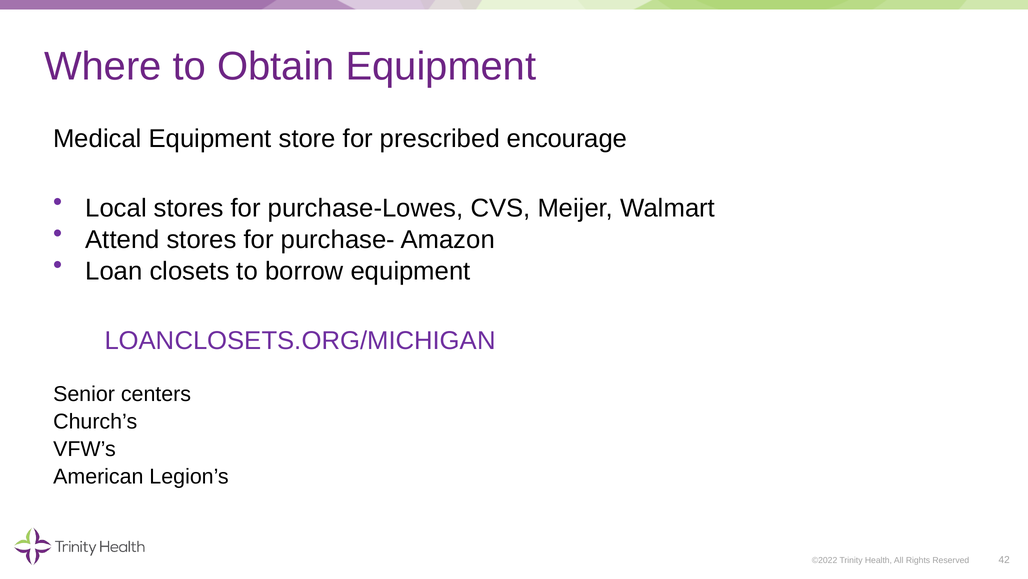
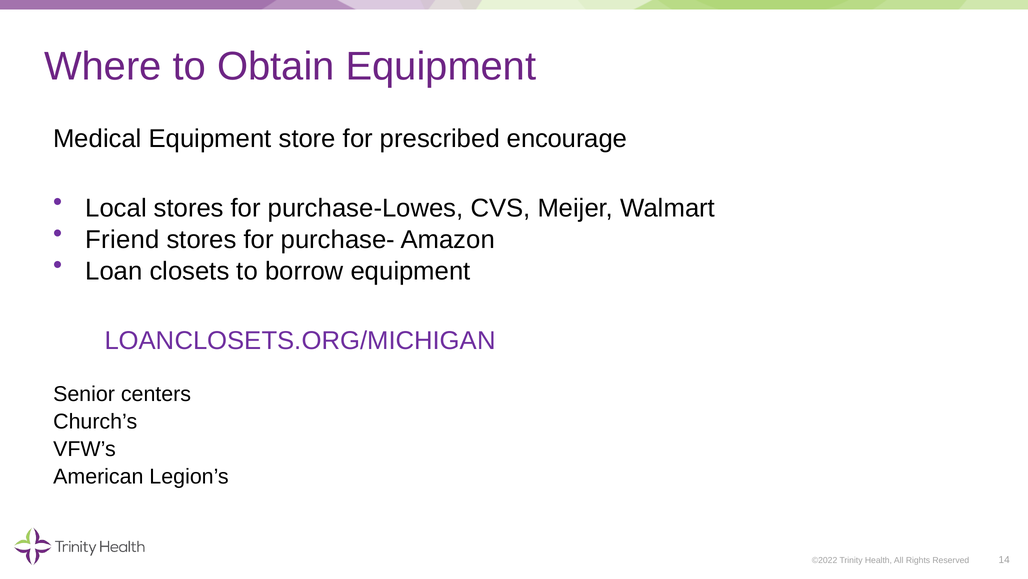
Attend: Attend -> Friend
42: 42 -> 14
